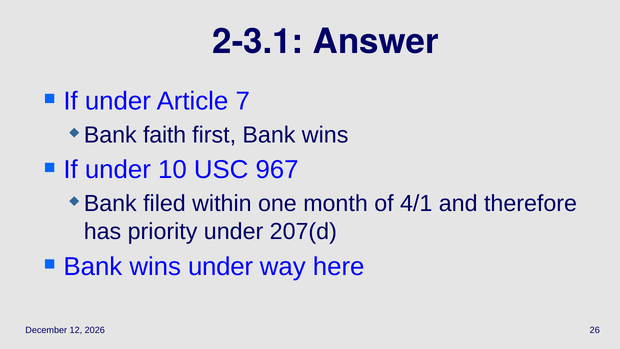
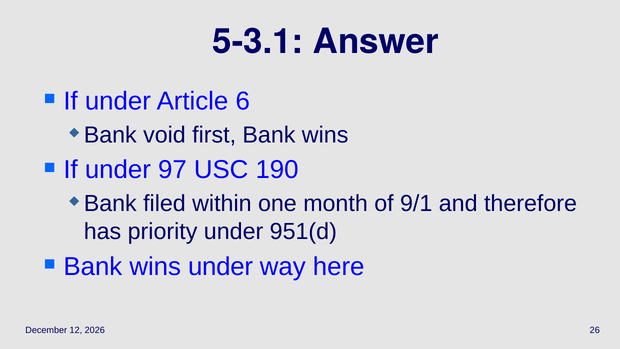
2‑3.1: 2‑3.1 -> 5‑3.1
7: 7 -> 6
faith: faith -> void
10: 10 -> 97
967: 967 -> 190
4/1: 4/1 -> 9/1
207(d: 207(d -> 951(d
